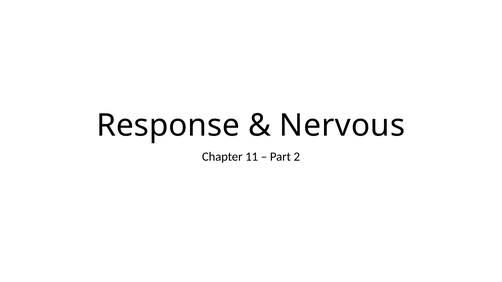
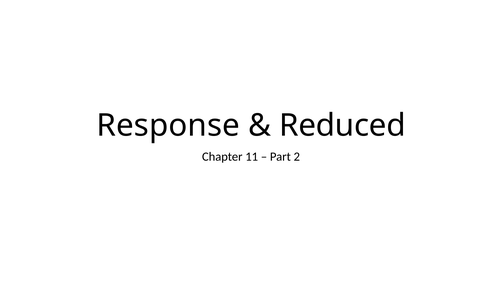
Nervous: Nervous -> Reduced
